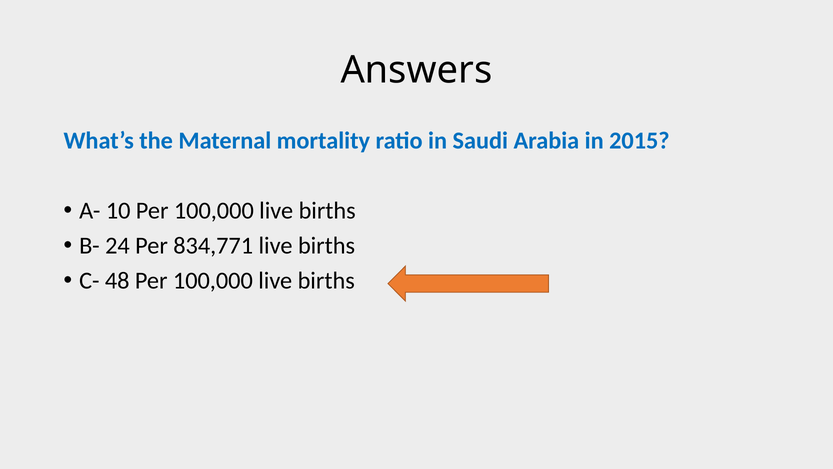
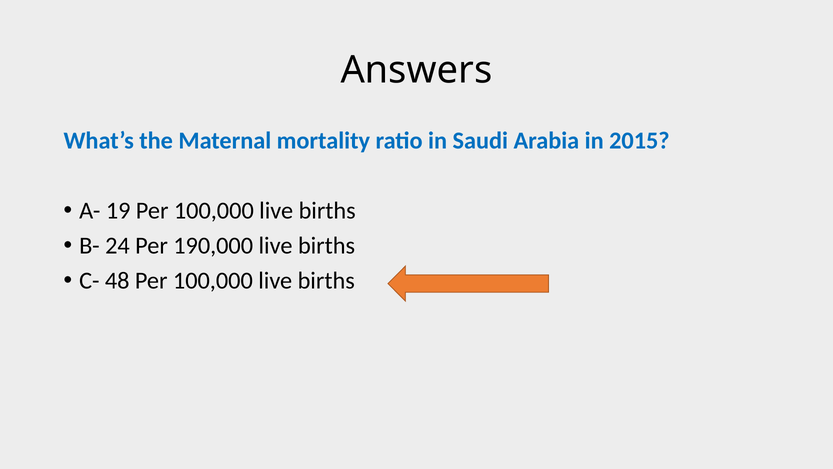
10: 10 -> 19
834,771: 834,771 -> 190,000
